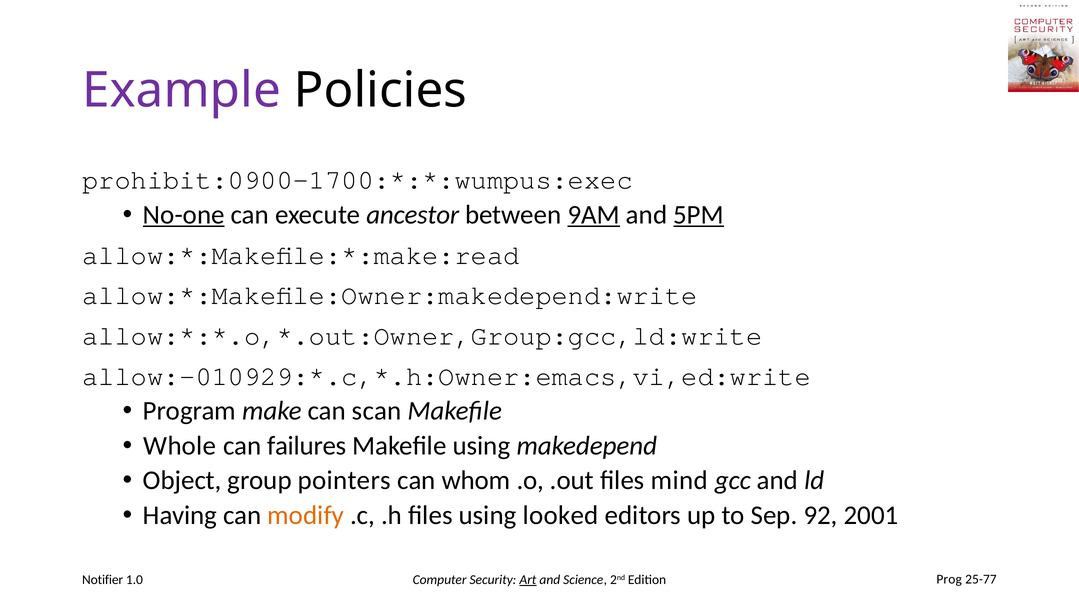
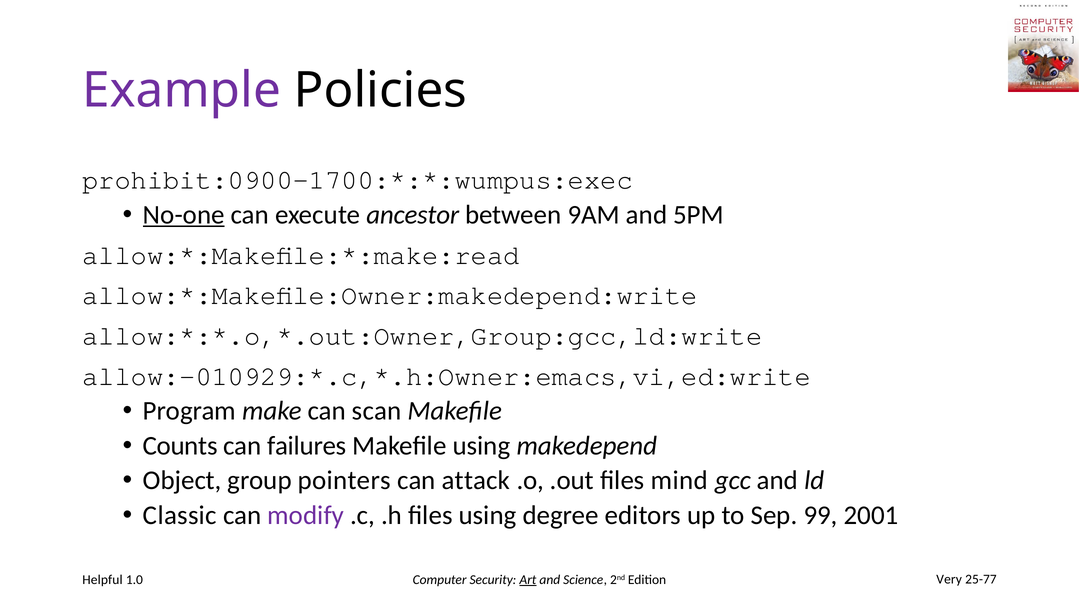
9AM underline: present -> none
5PM underline: present -> none
Whole: Whole -> Counts
whom: whom -> attack
Having: Having -> Classic
modify colour: orange -> purple
looked: looked -> degree
92: 92 -> 99
Notifier: Notifier -> Helpful
Prog: Prog -> Very
